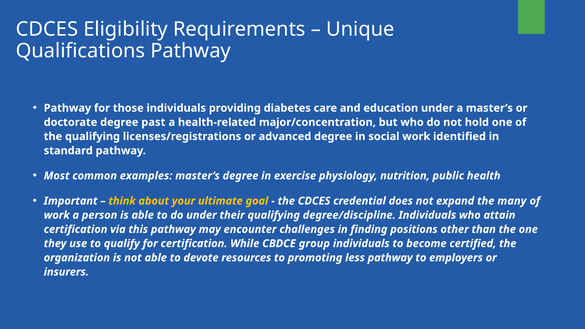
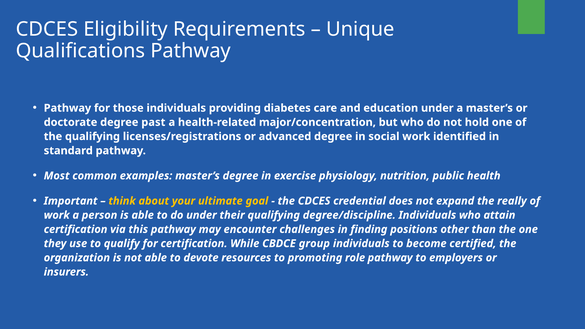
many: many -> really
less: less -> role
